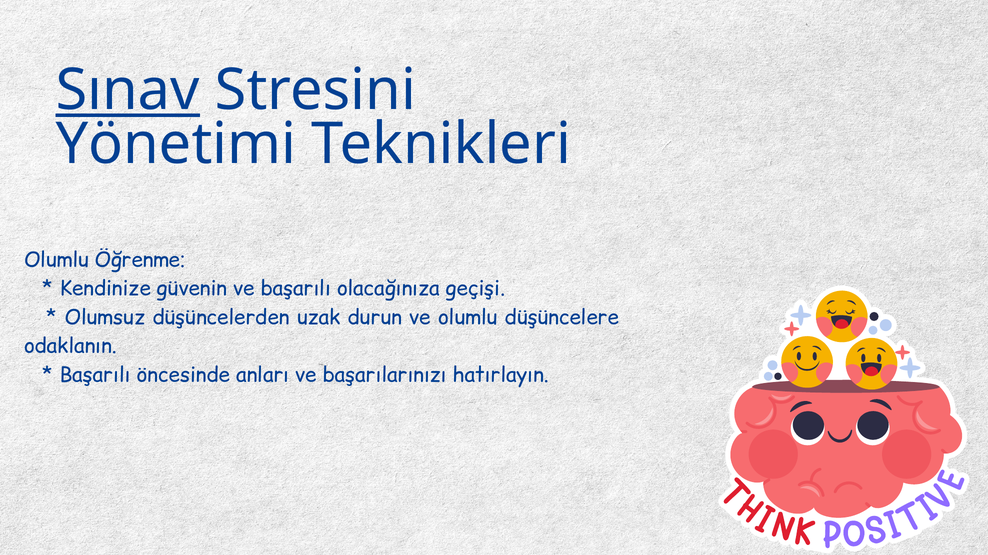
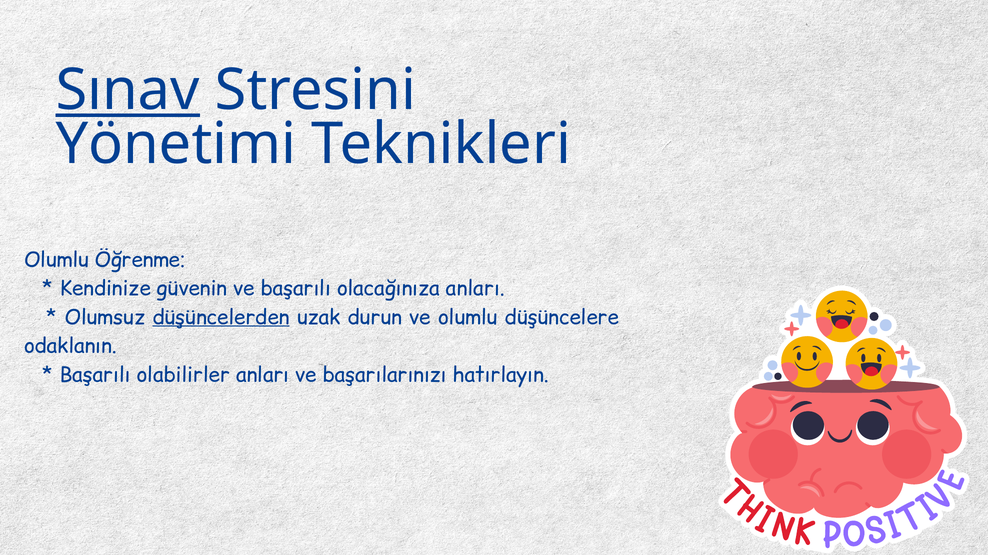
olacağınıza geçişi: geçişi -> anları
düşüncelerden underline: none -> present
öncesinde: öncesinde -> olabilirler
